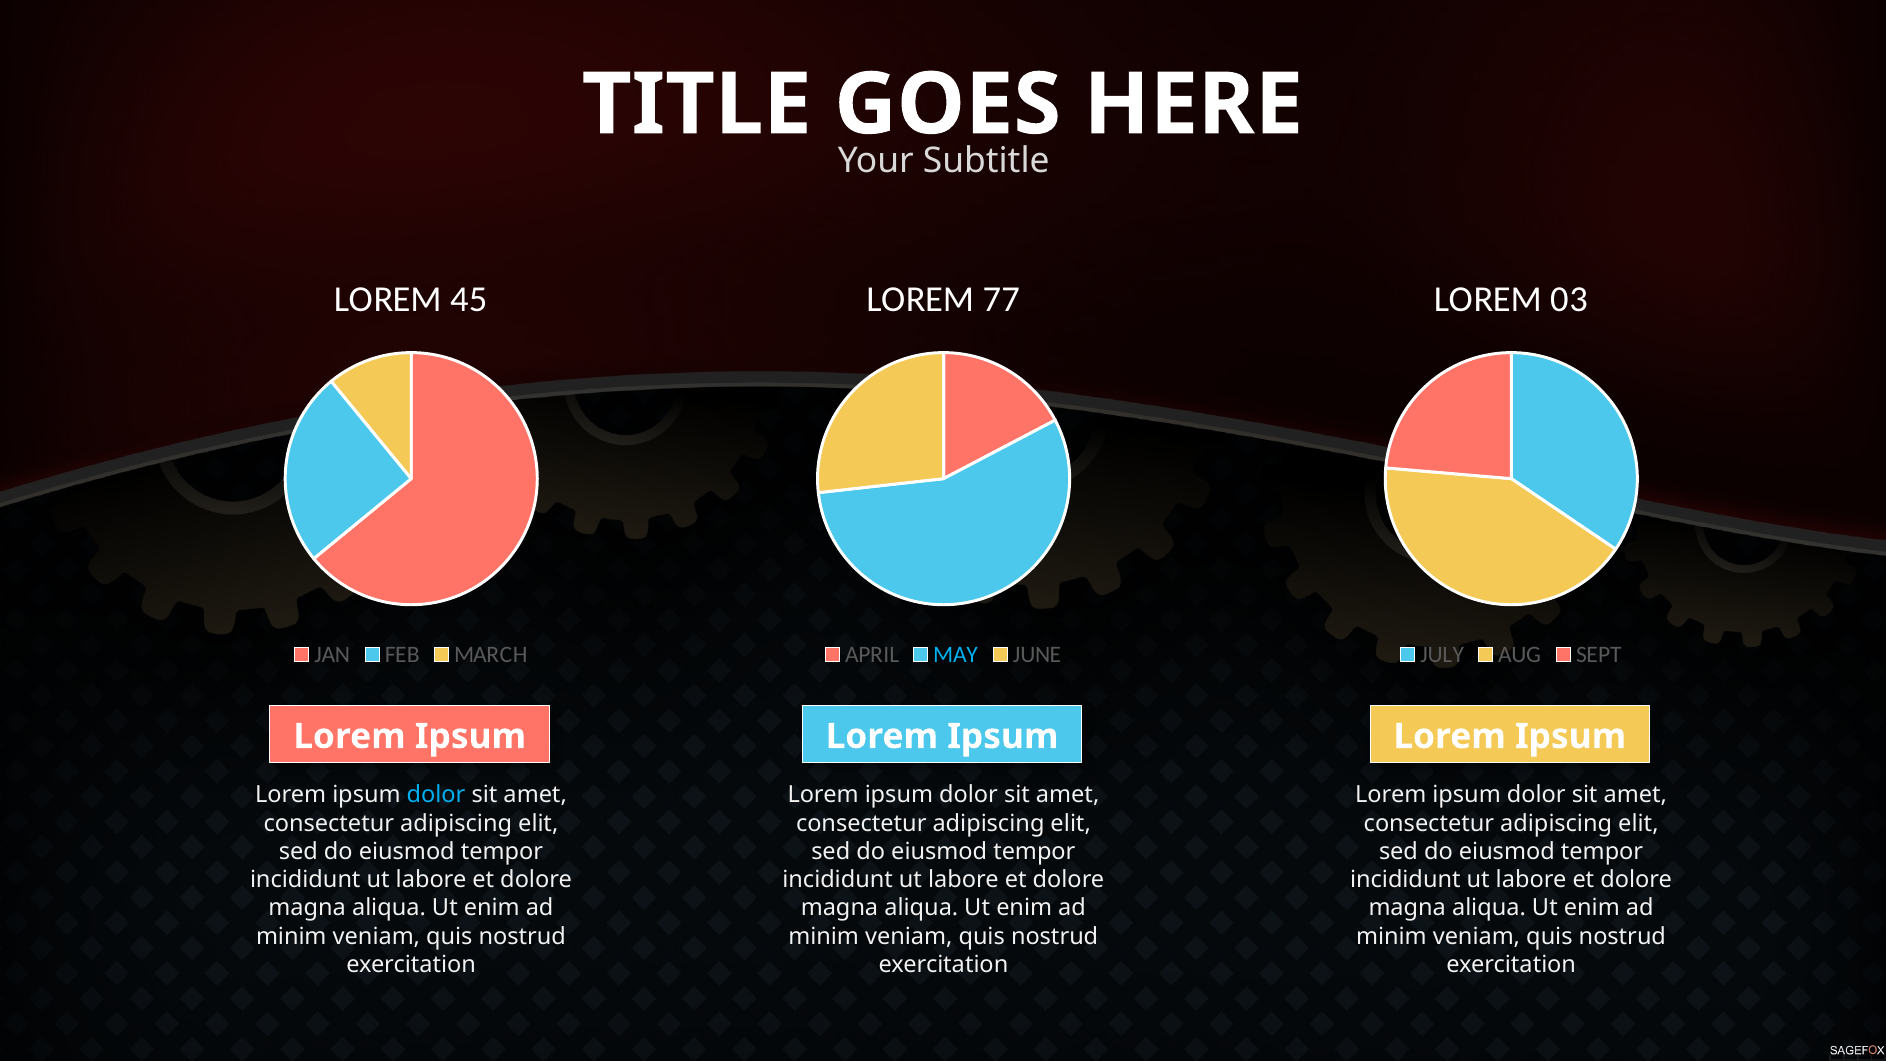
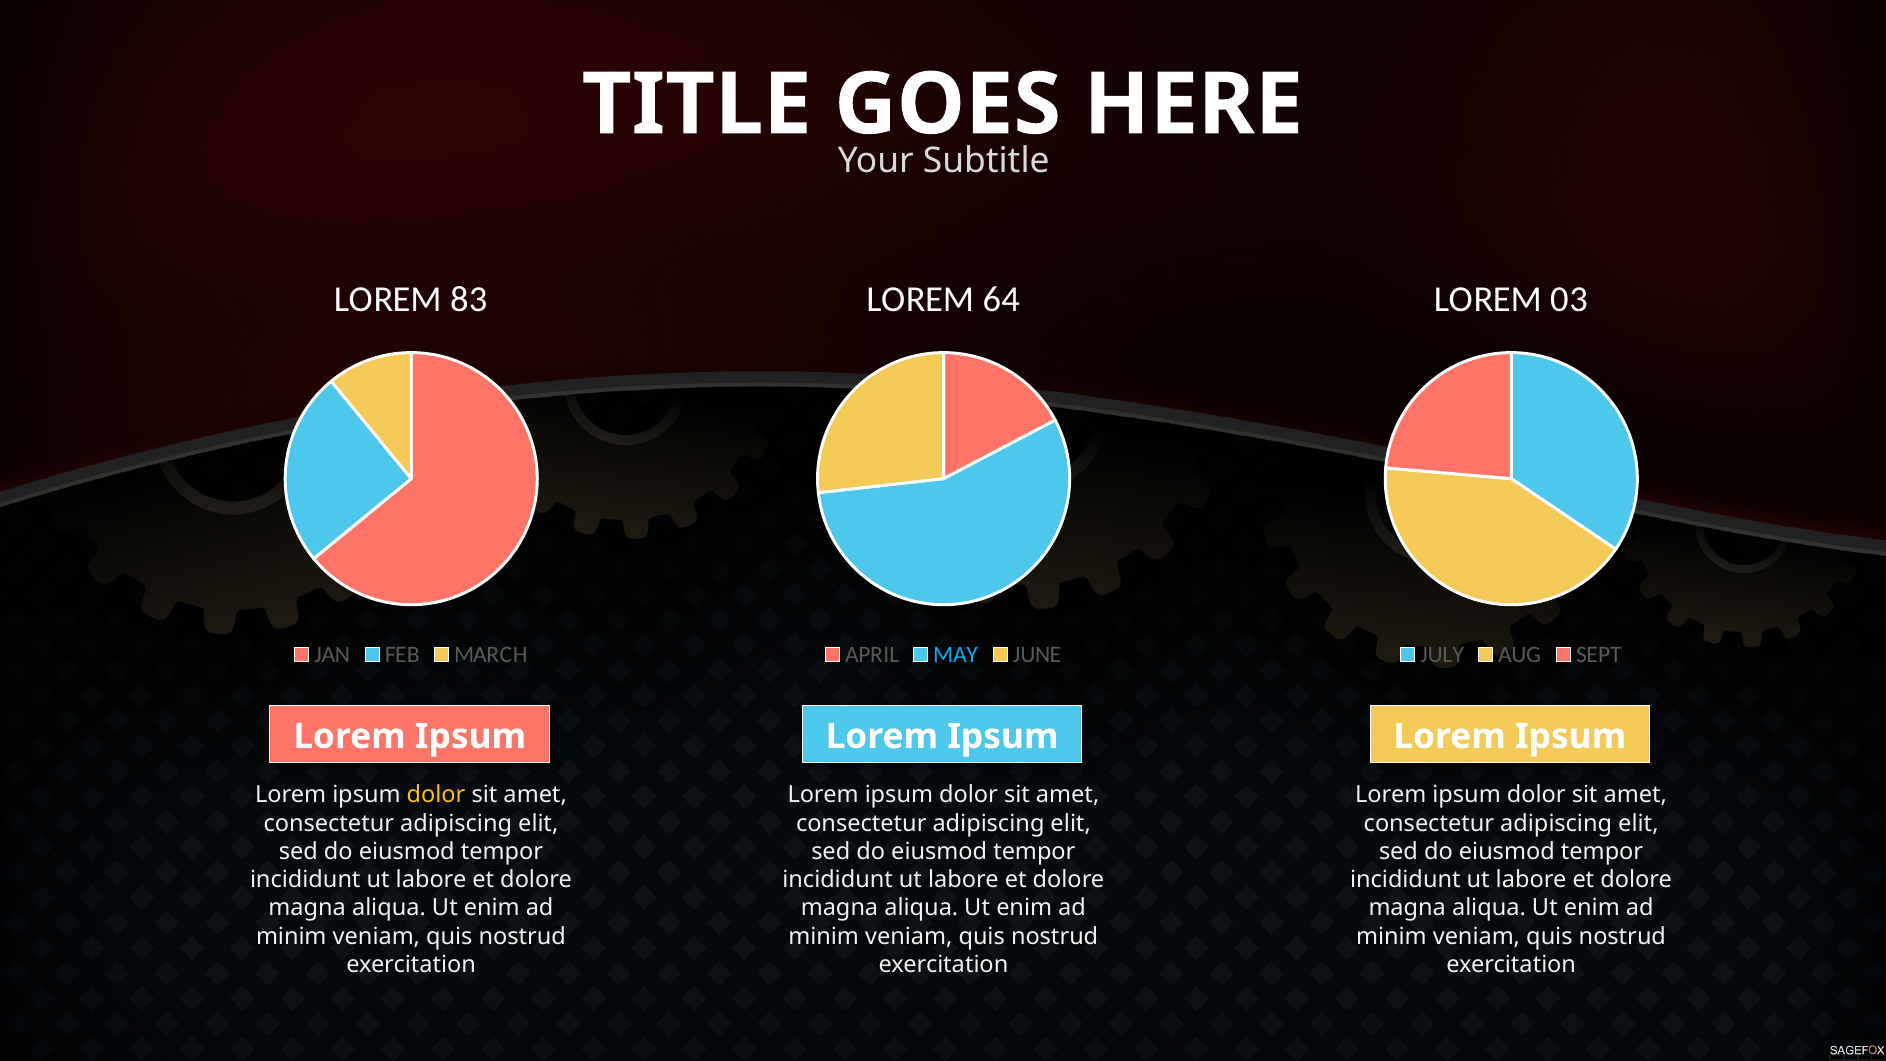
45: 45 -> 83
77: 77 -> 64
dolor at (436, 795) colour: light blue -> yellow
